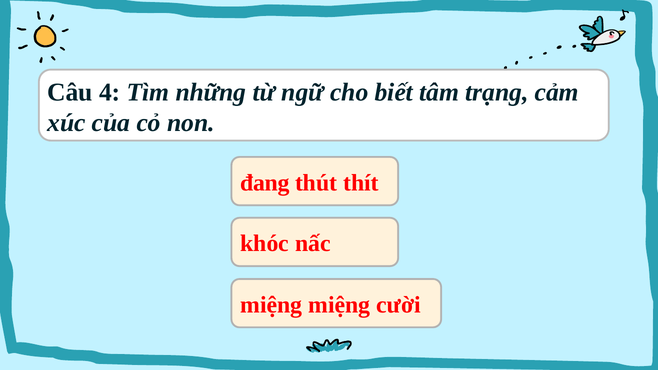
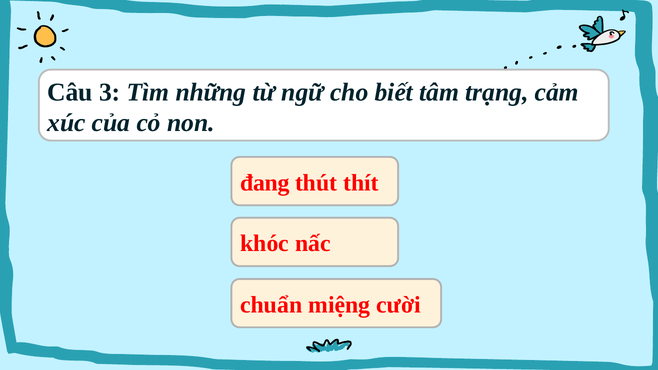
4: 4 -> 3
miệng at (271, 305): miệng -> chuẩn
